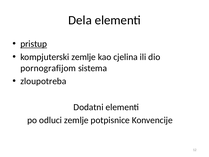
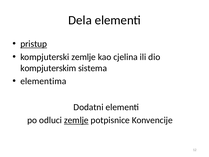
pornografijom: pornografijom -> kompjuterskim
zloupotreba: zloupotreba -> elementima
zemlje at (76, 120) underline: none -> present
